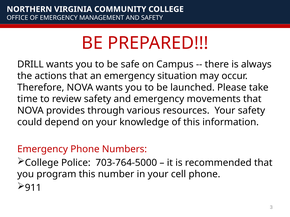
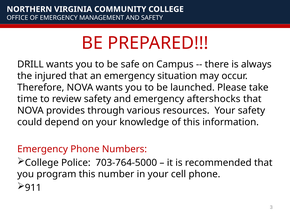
actions: actions -> injured
movements: movements -> aftershocks
